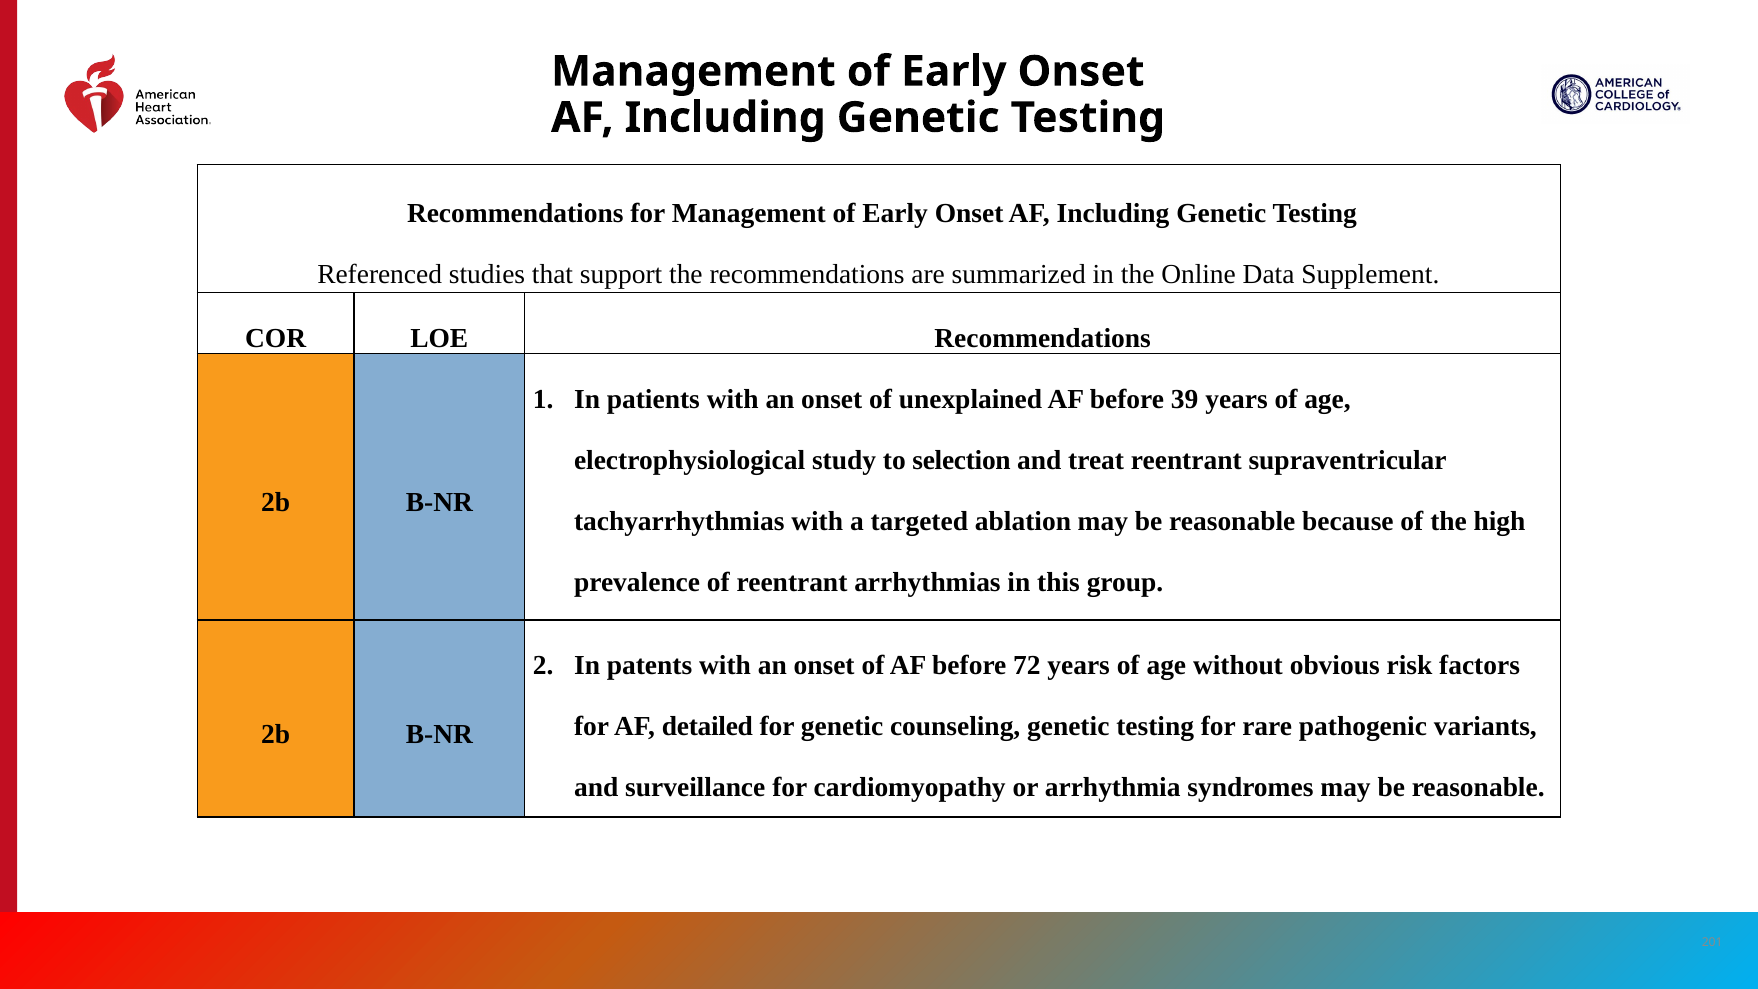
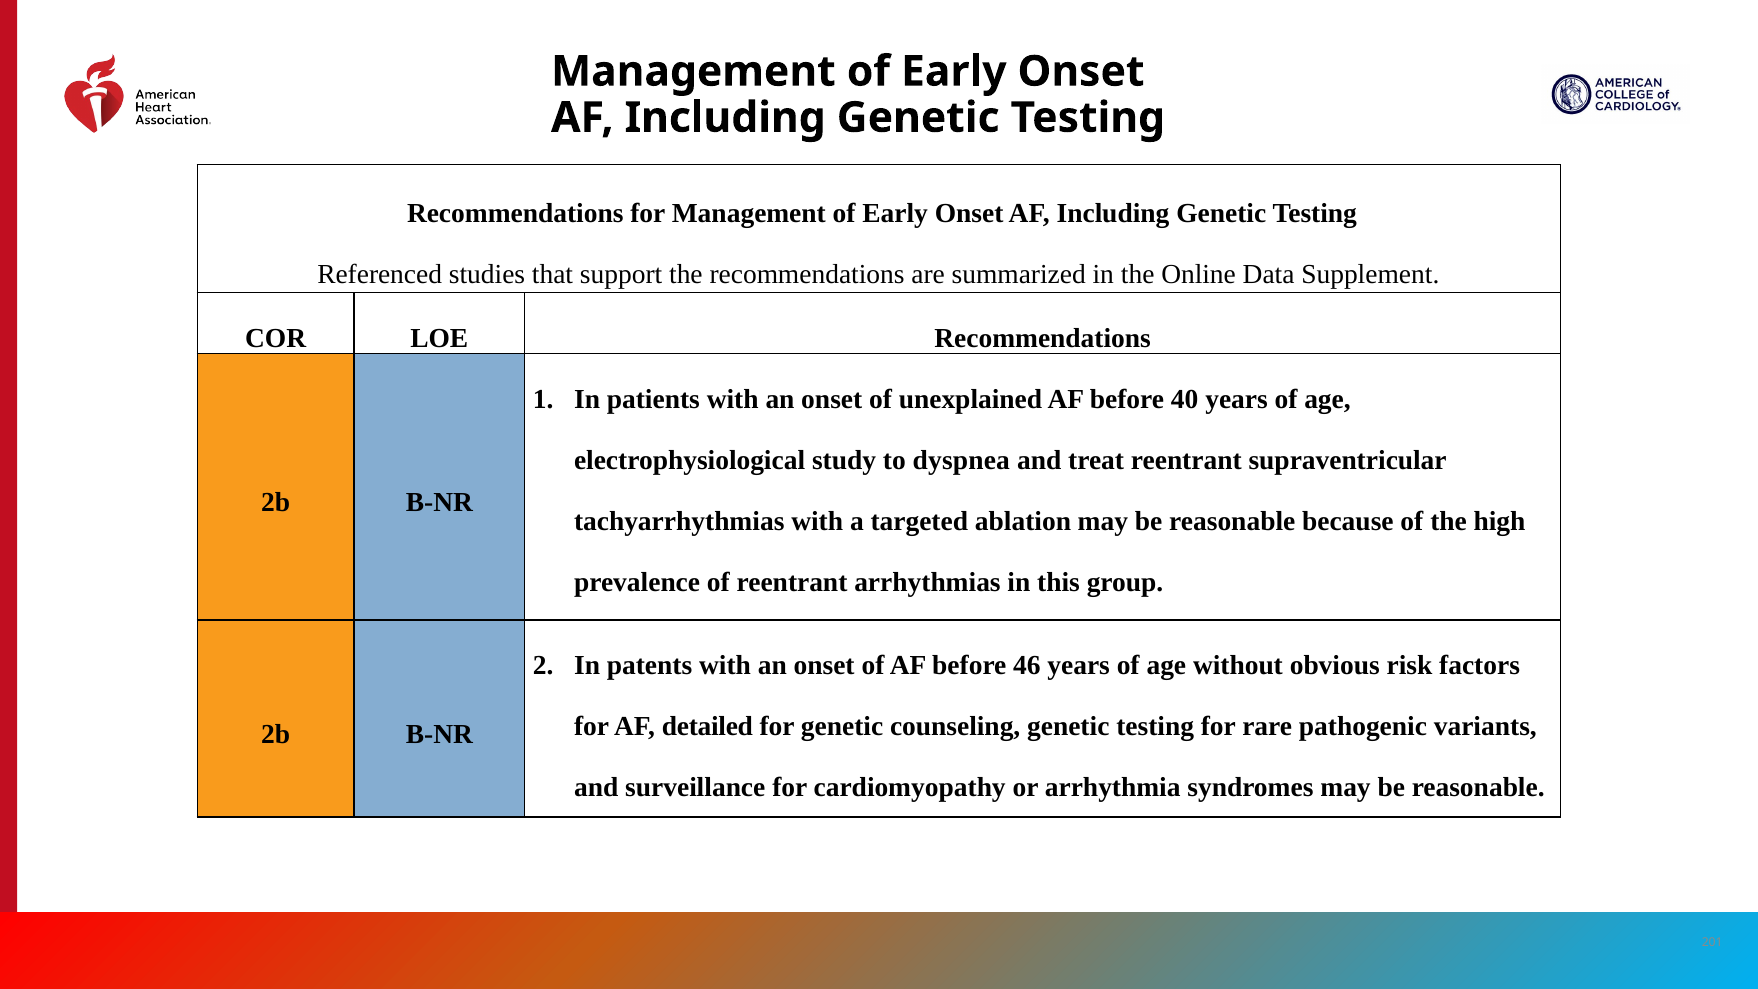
39: 39 -> 40
selection: selection -> dyspnea
72: 72 -> 46
